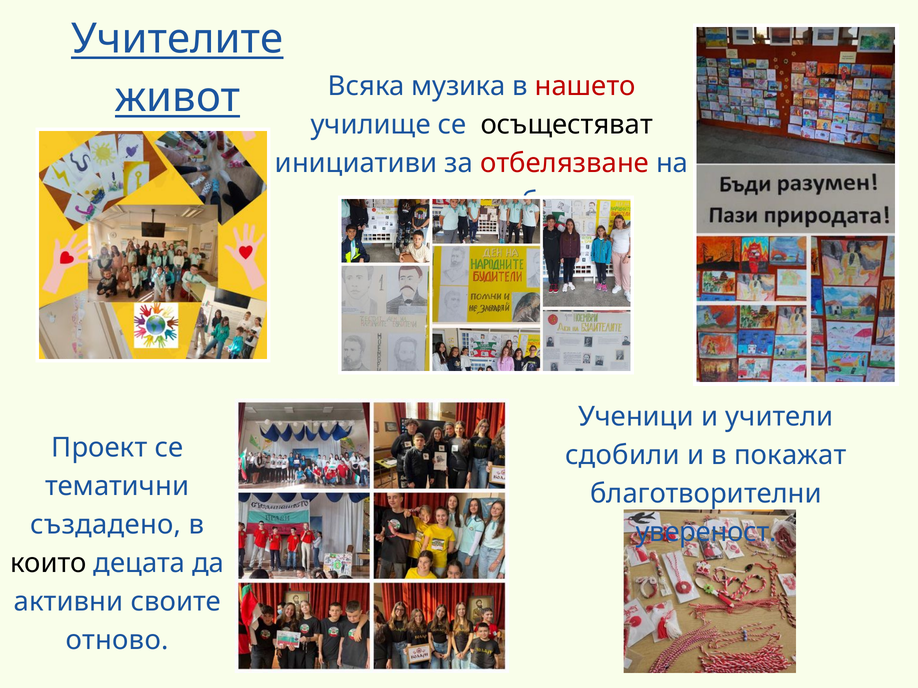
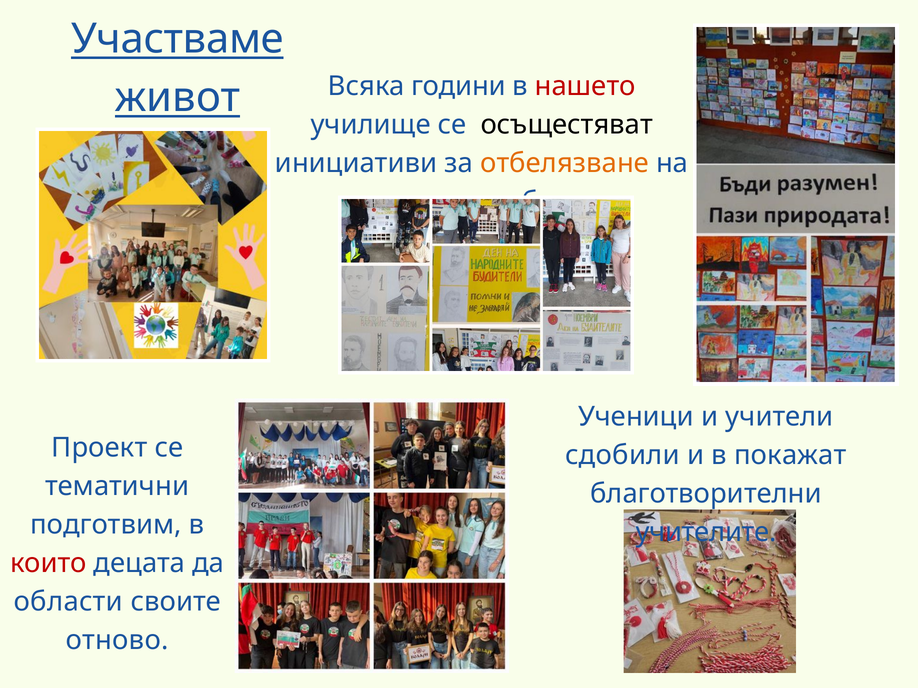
Учителите: Учителите -> Участваме
музика: музика -> години
отбелязване colour: red -> orange
създадено: създадено -> подготвим
увереност: увереност -> учителите
които colour: black -> red
активни: активни -> области
